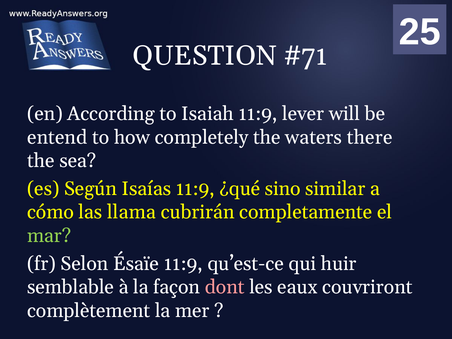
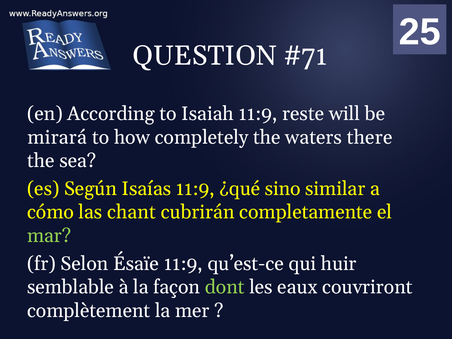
lever: lever -> reste
entend: entend -> mirará
llama: llama -> chant
dont colour: pink -> light green
